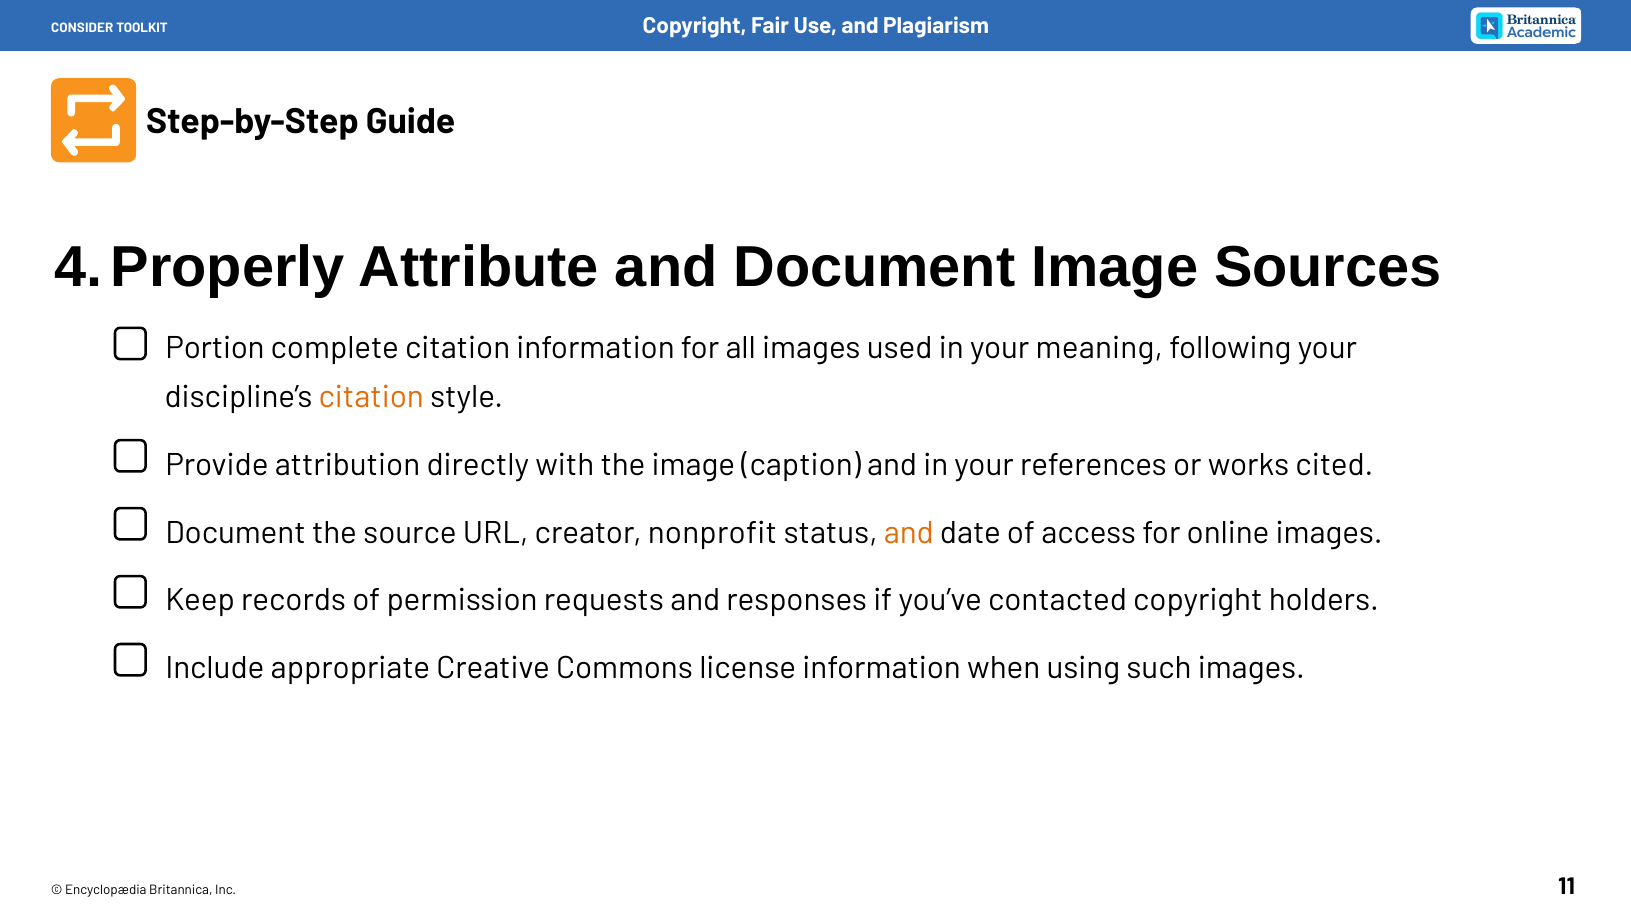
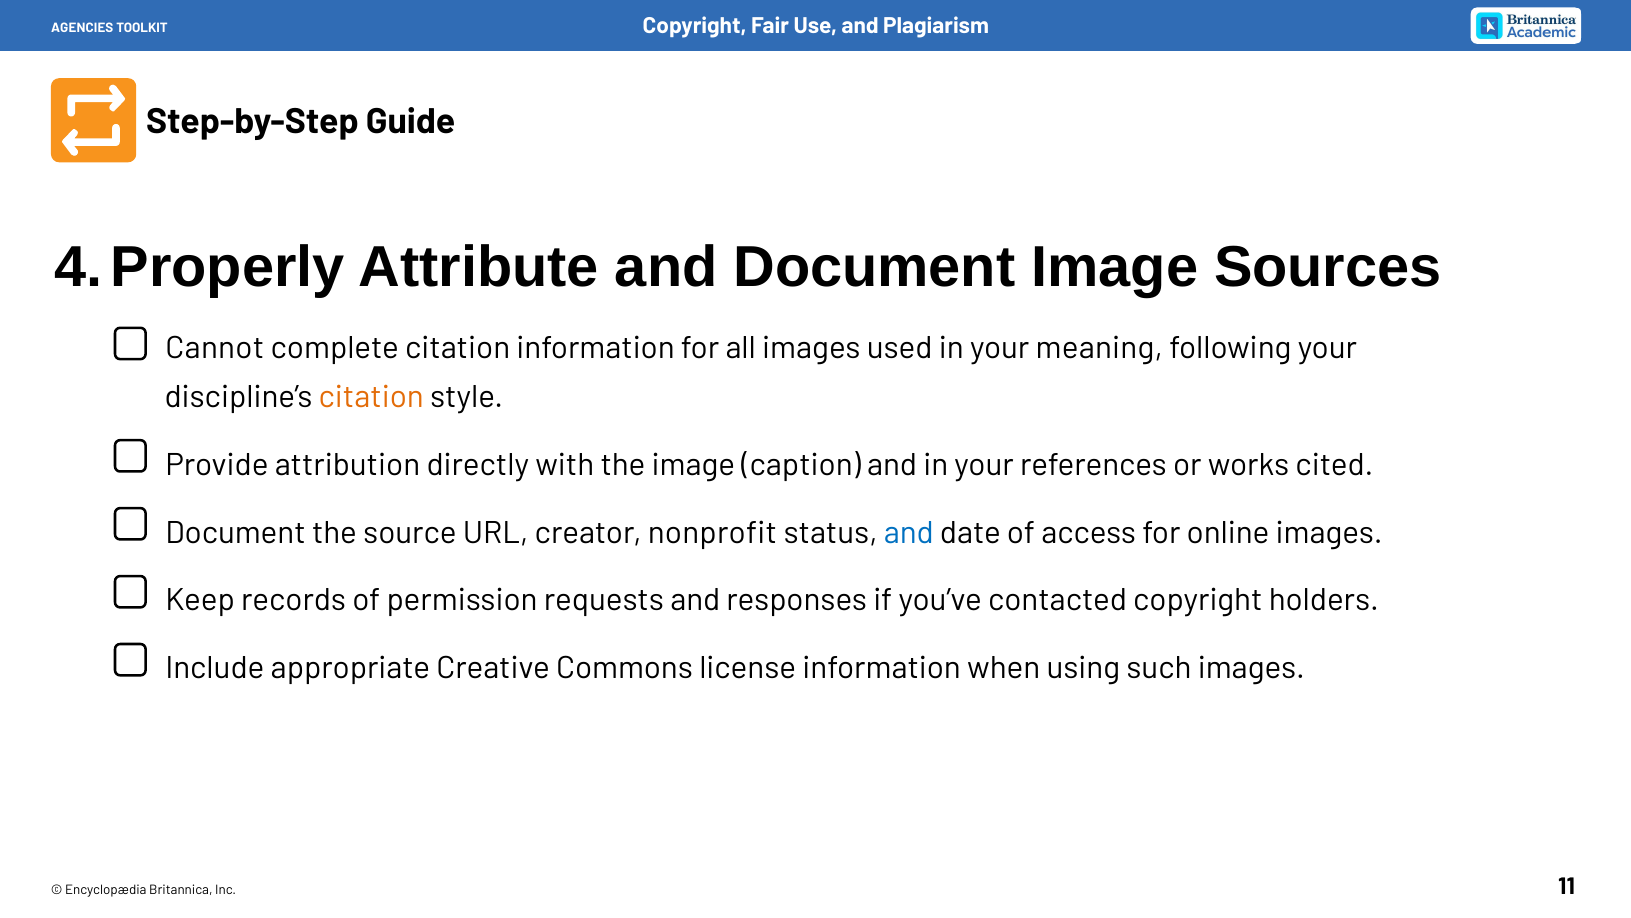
CONSIDER: CONSIDER -> AGENCIES
Portion: Portion -> Cannot
and at (909, 533) colour: orange -> blue
